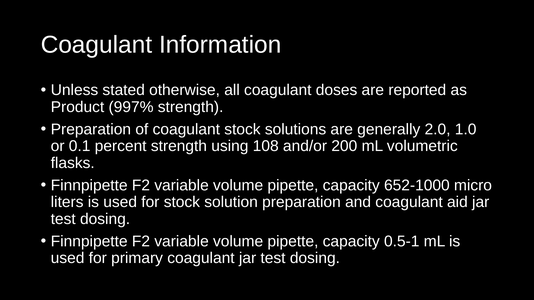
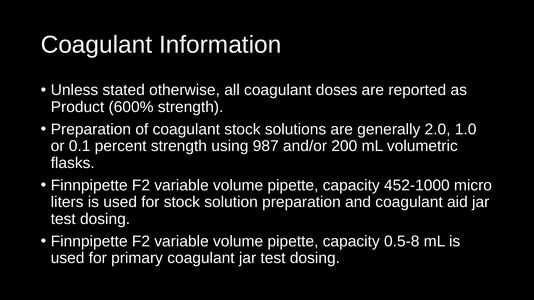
997%: 997% -> 600%
108: 108 -> 987
652-1000: 652-1000 -> 452-1000
0.5-1: 0.5-1 -> 0.5-8
